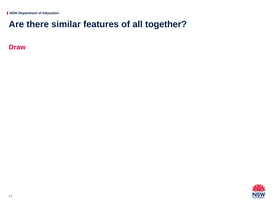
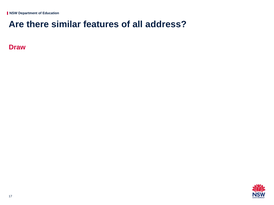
together: together -> address
